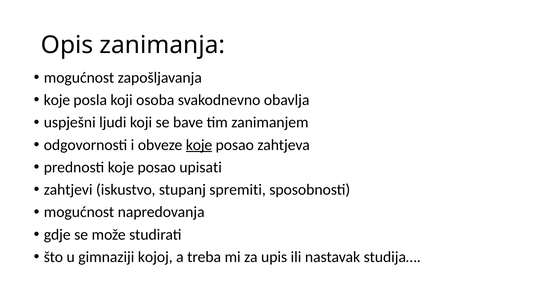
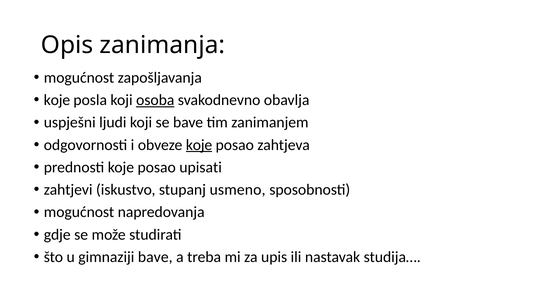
osoba underline: none -> present
spremiti: spremiti -> usmeno
gimnaziji kojoj: kojoj -> bave
